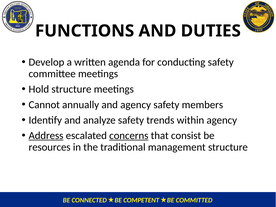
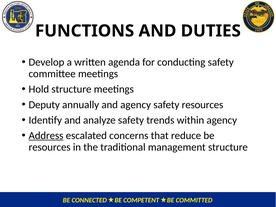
Cannot: Cannot -> Deputy
safety members: members -> resources
concerns underline: present -> none
consist: consist -> reduce
